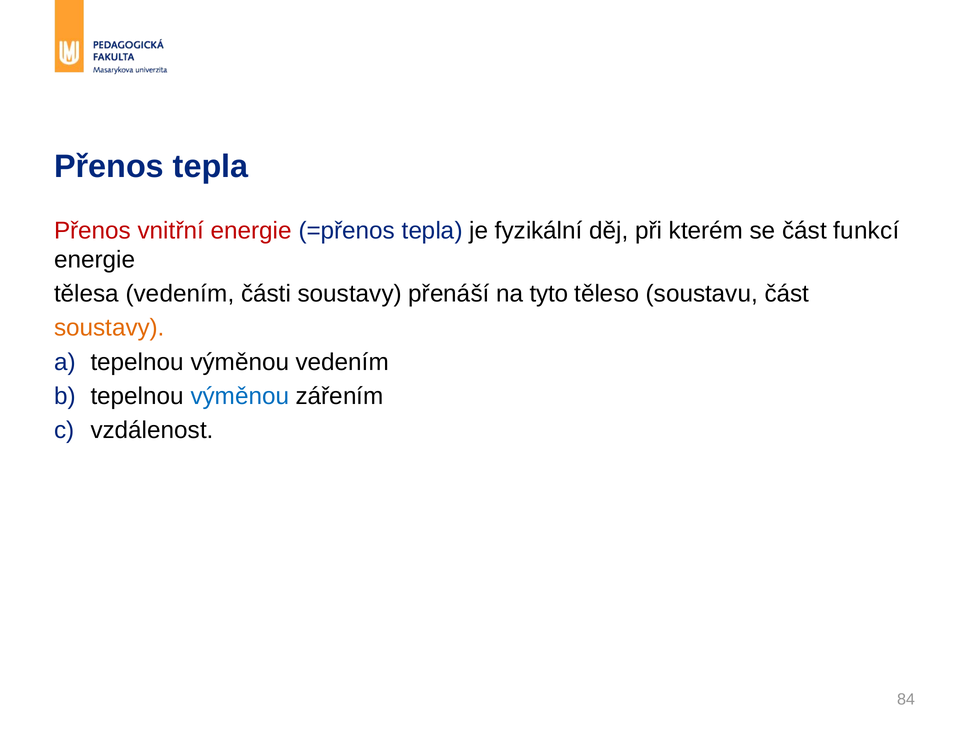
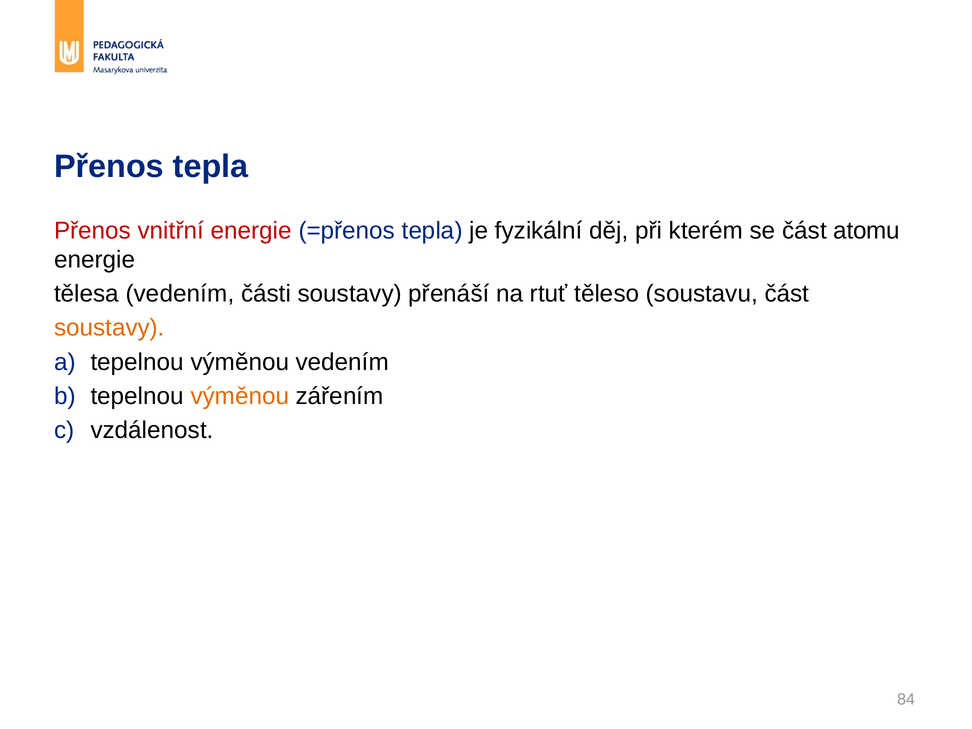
funkcí: funkcí -> atomu
tyto: tyto -> rtuť
výměnou at (240, 396) colour: blue -> orange
